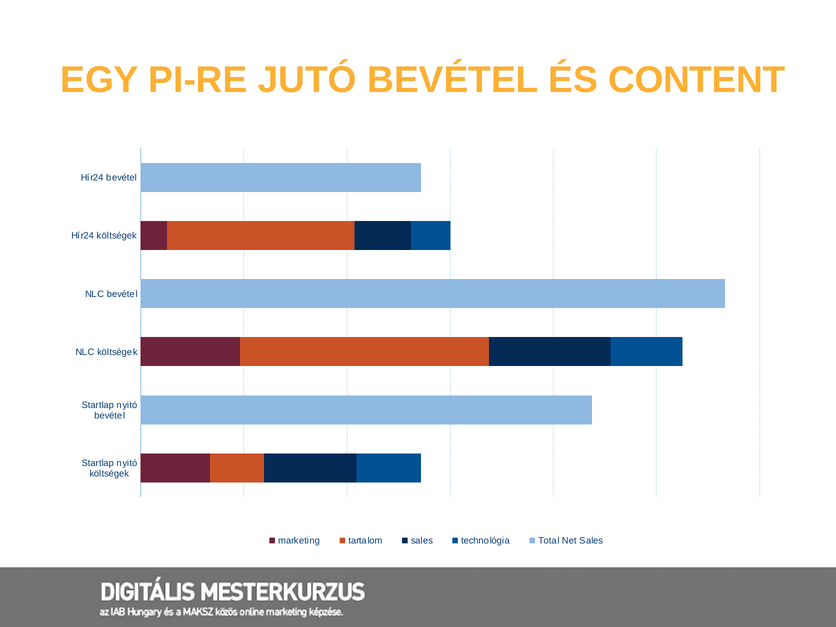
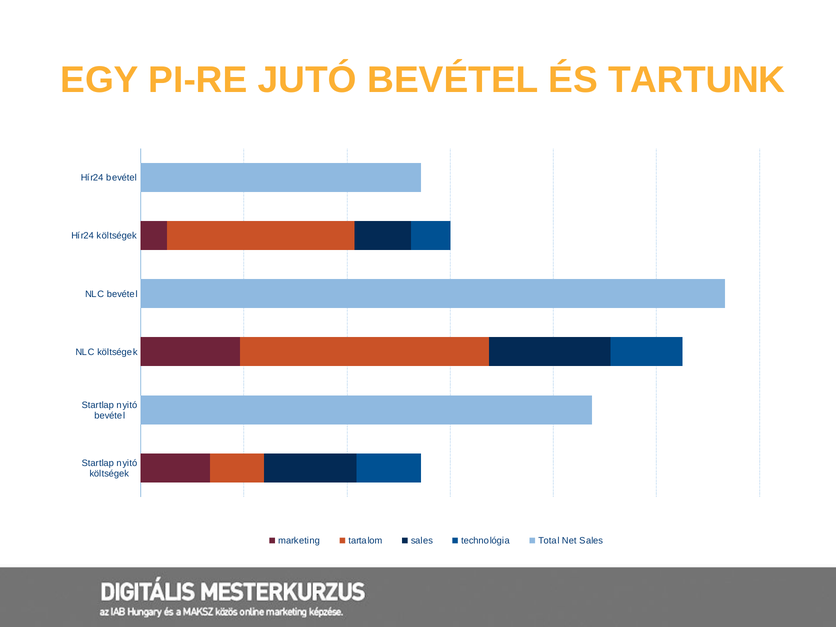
CONTENT: CONTENT -> TARTUNK
